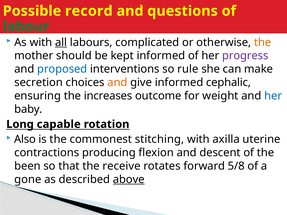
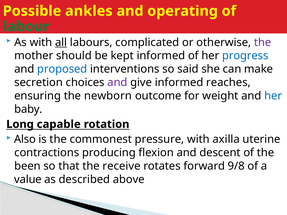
record: record -> ankles
questions: questions -> operating
the at (263, 42) colour: orange -> purple
progress colour: purple -> blue
rule: rule -> said
and at (117, 83) colour: orange -> purple
cephalic: cephalic -> reaches
increases: increases -> newborn
stitching: stitching -> pressure
5/8: 5/8 -> 9/8
gone: gone -> value
above underline: present -> none
